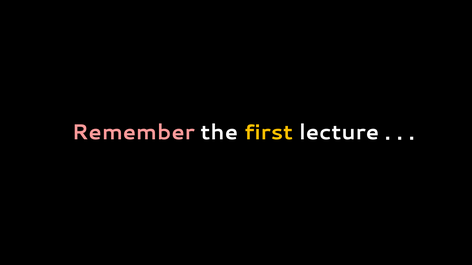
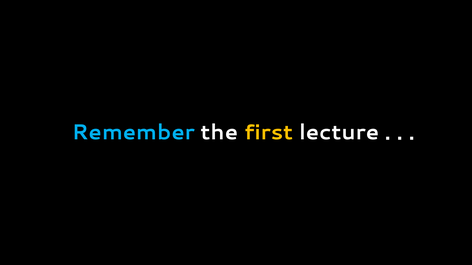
Remember colour: pink -> light blue
